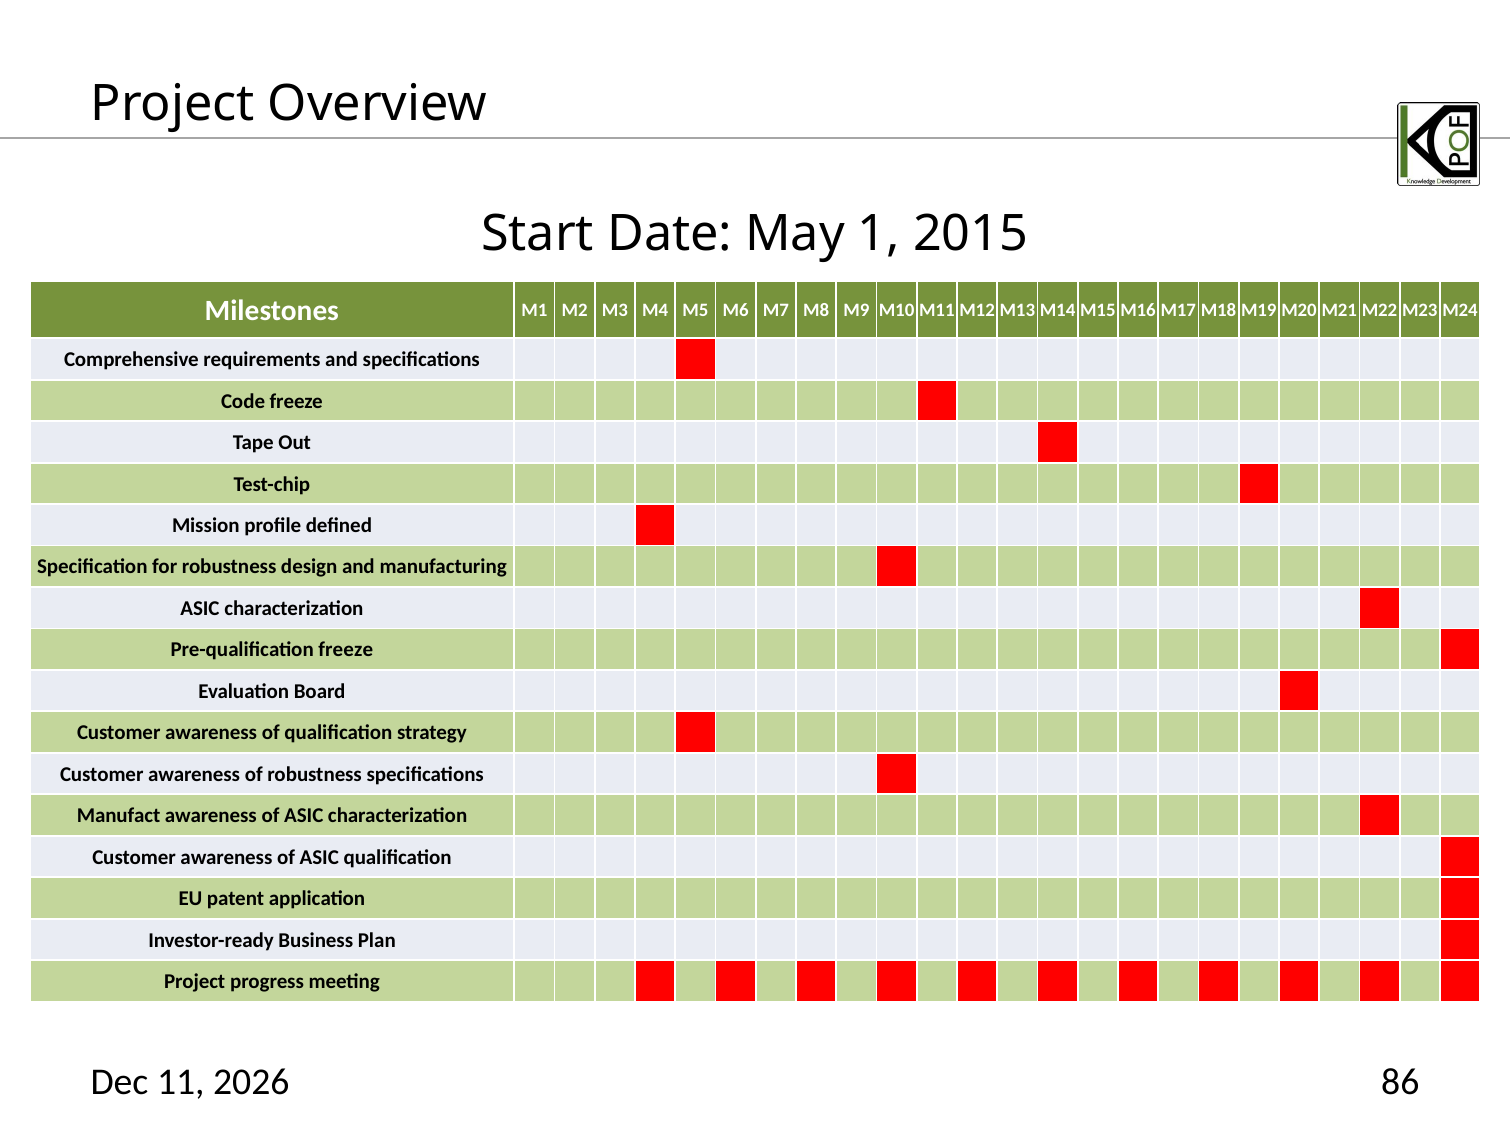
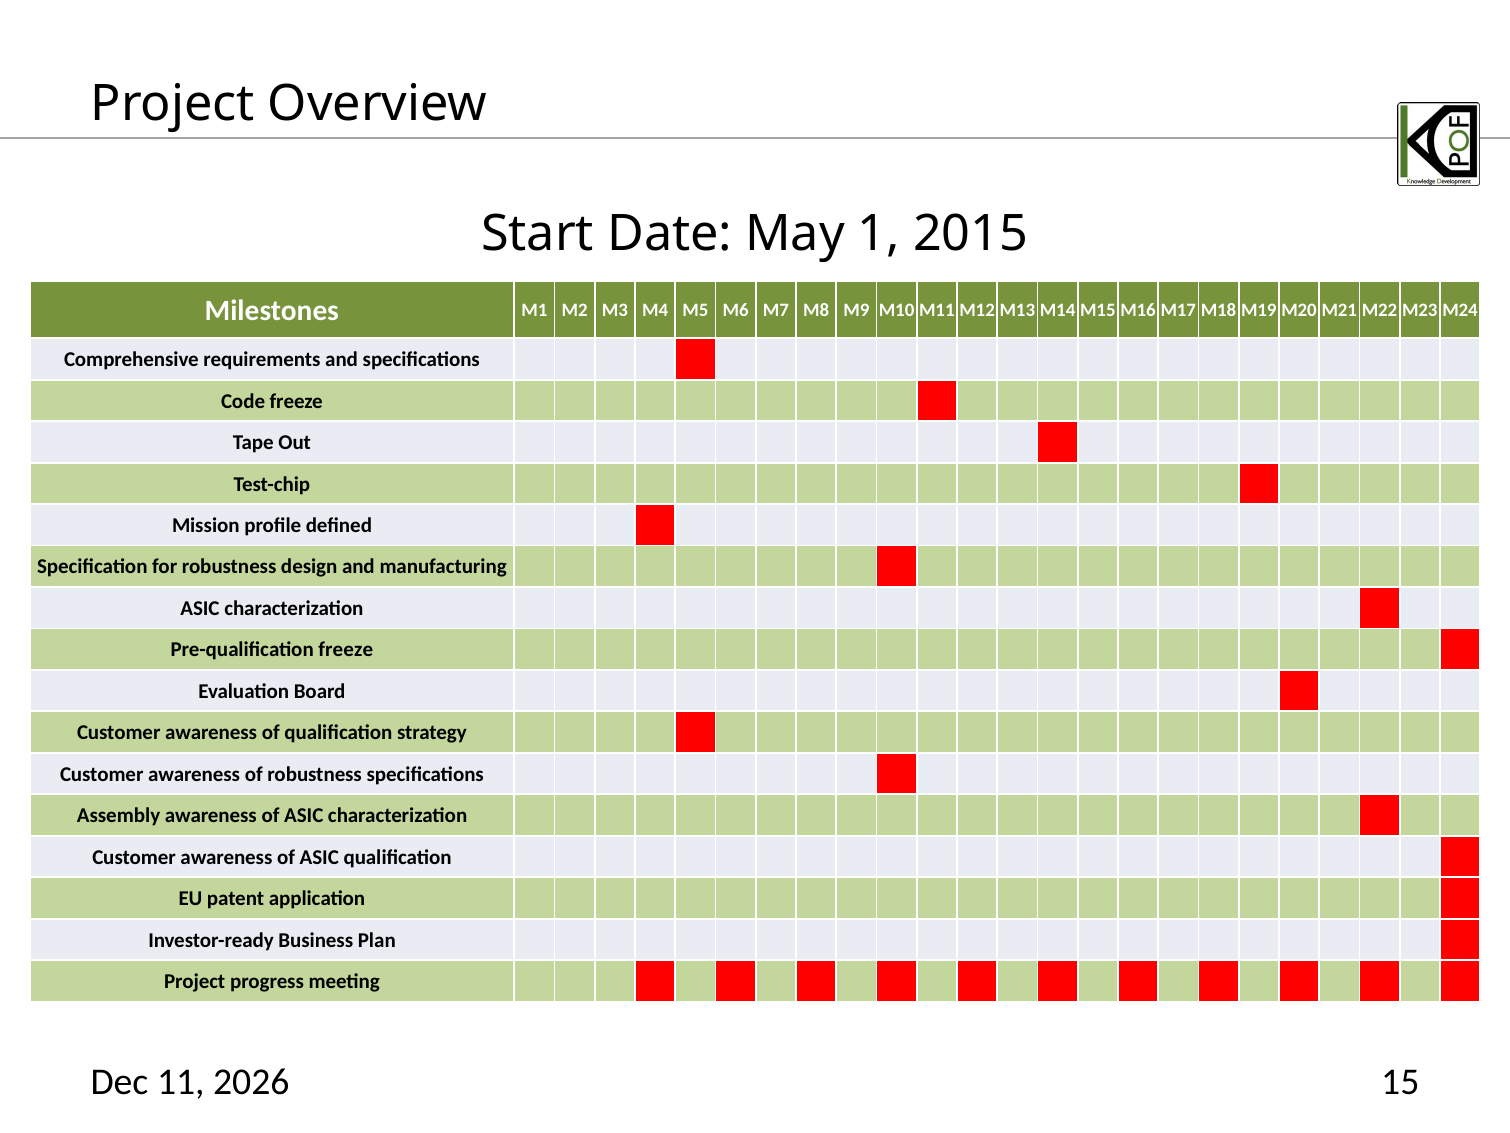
Manufact: Manufact -> Assembly
86: 86 -> 15
